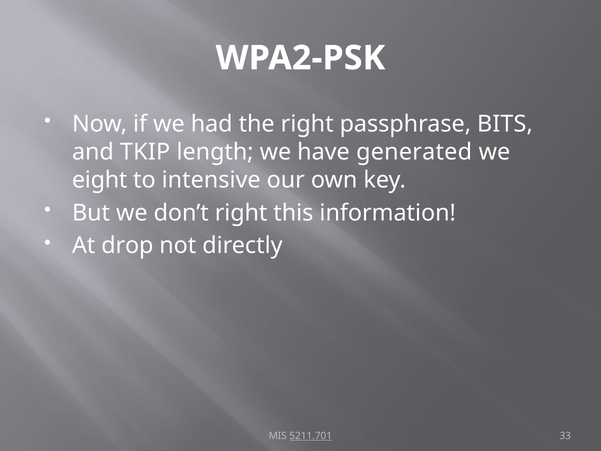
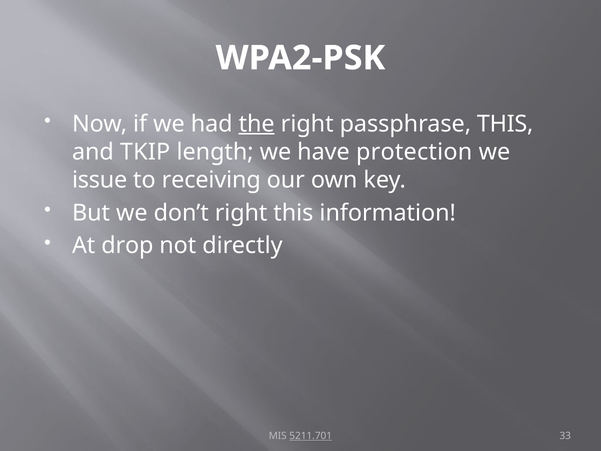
the underline: none -> present
passphrase BITS: BITS -> THIS
generated: generated -> protection
eight: eight -> issue
intensive: intensive -> receiving
